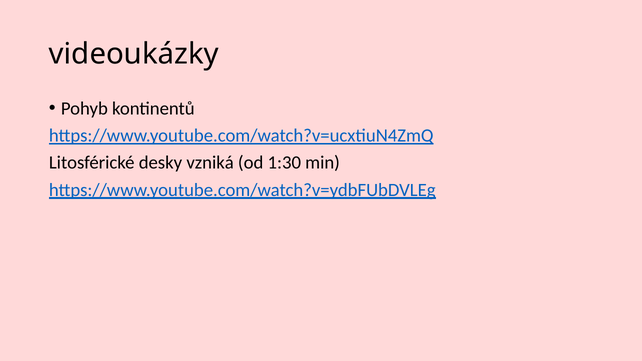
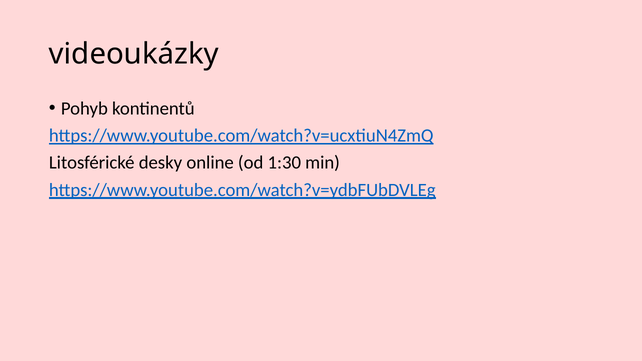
vzniká: vzniká -> online
